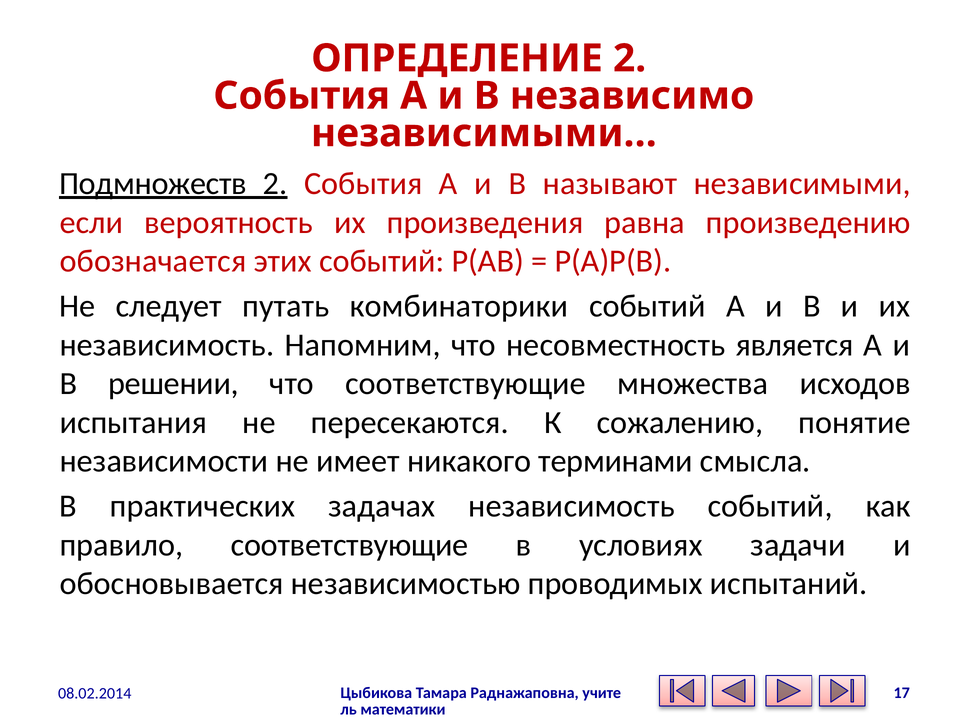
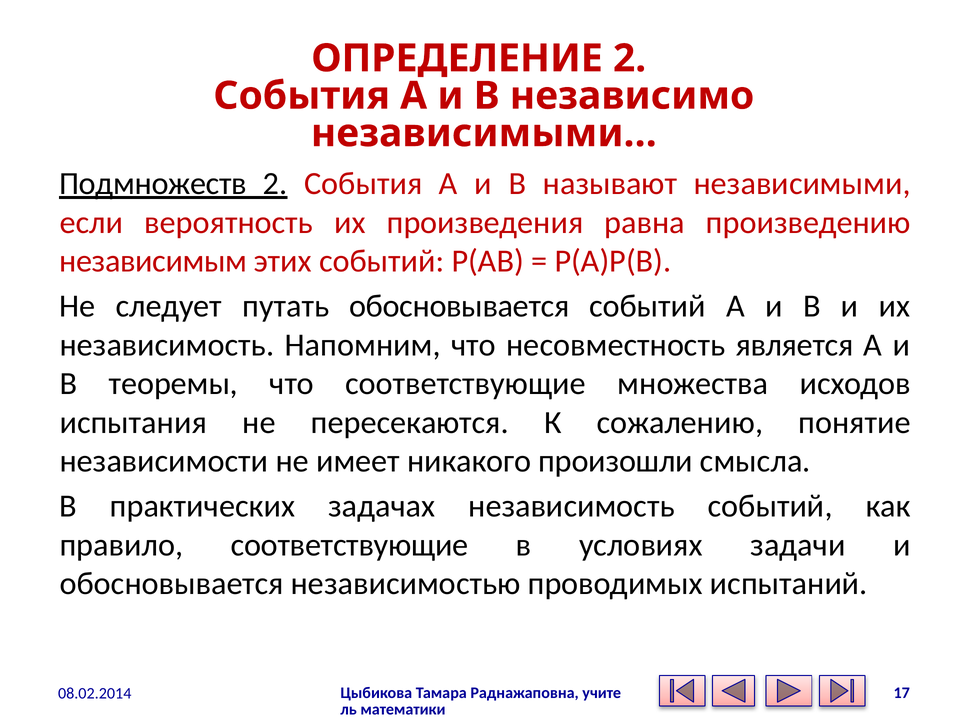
обозначается: обозначается -> независимым
путать комбинаторики: комбинаторики -> обосновывается
решении: решении -> теоремы
терминами: терминами -> произошли
